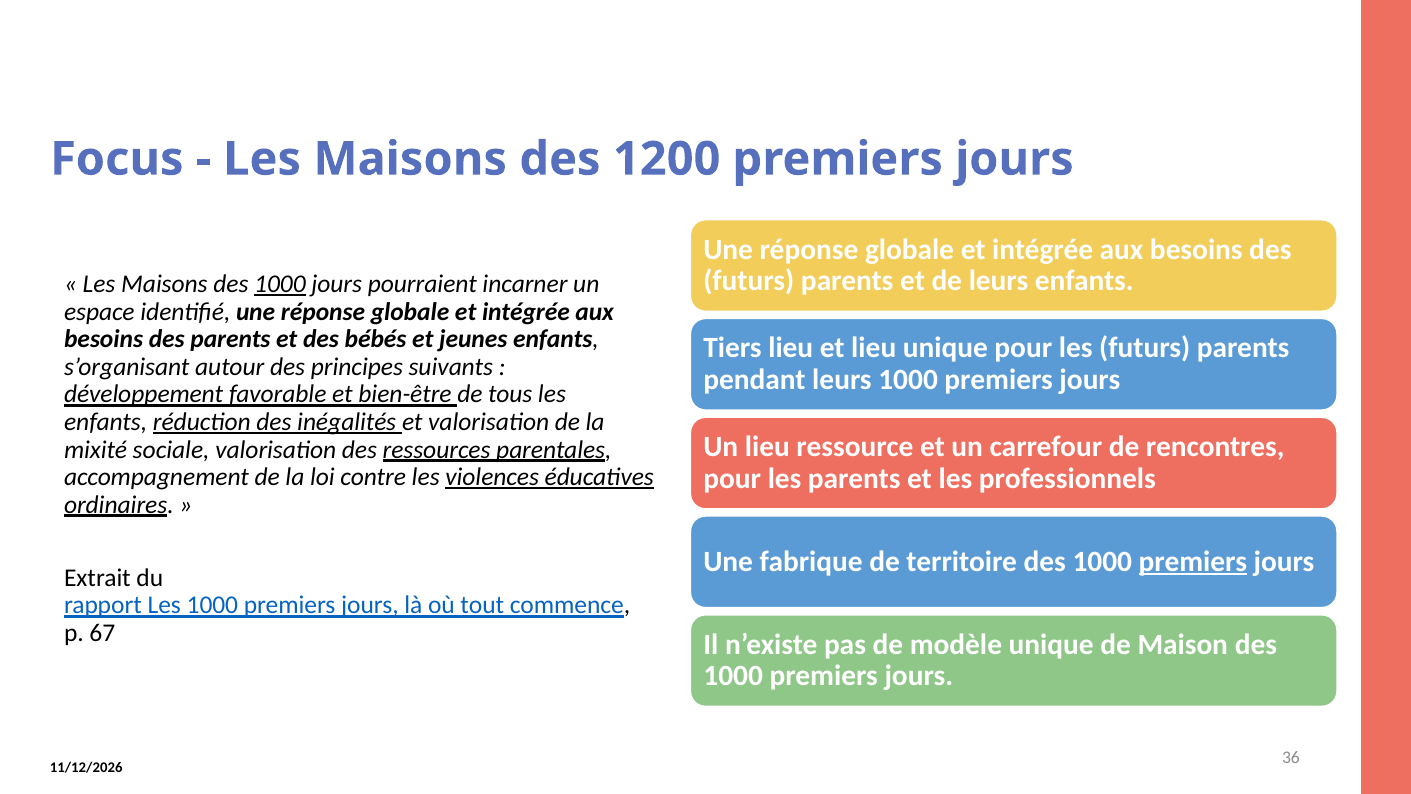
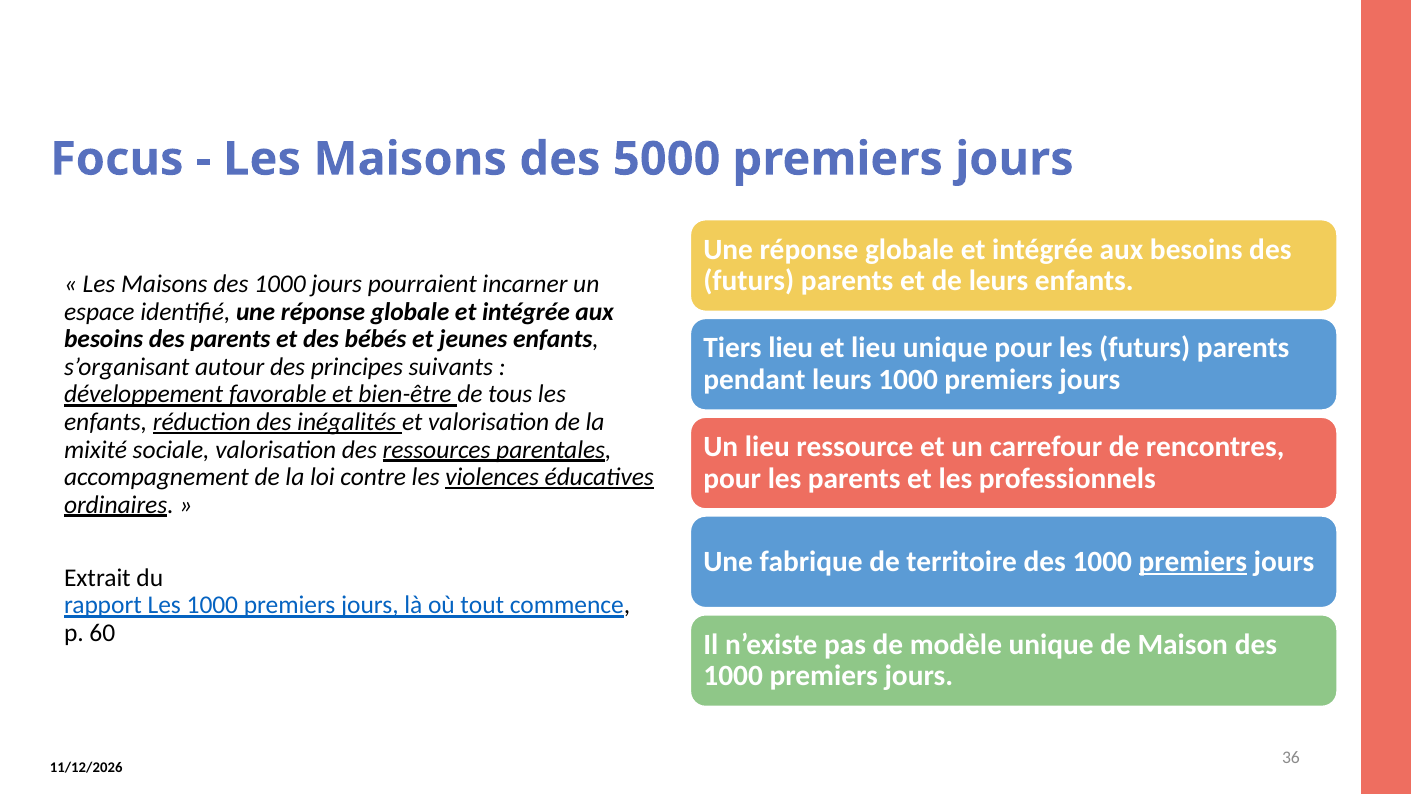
1200: 1200 -> 5000
1000 at (280, 284) underline: present -> none
67: 67 -> 60
